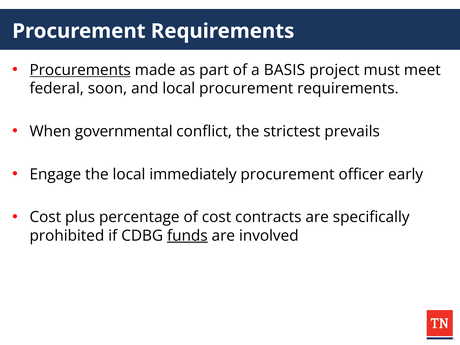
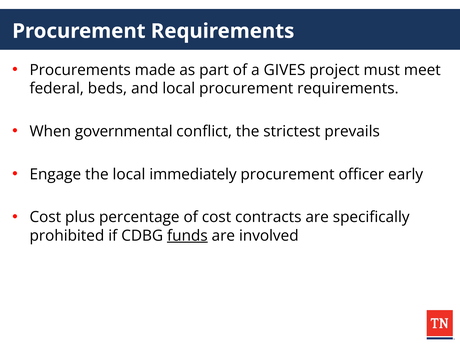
Procurements underline: present -> none
BASIS: BASIS -> GIVES
soon: soon -> beds
